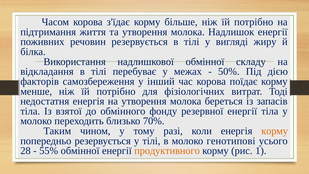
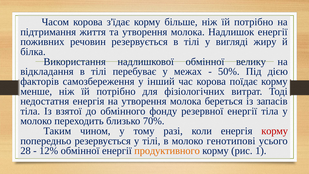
складу: складу -> велику
корму at (275, 131) colour: orange -> red
55%: 55% -> 12%
